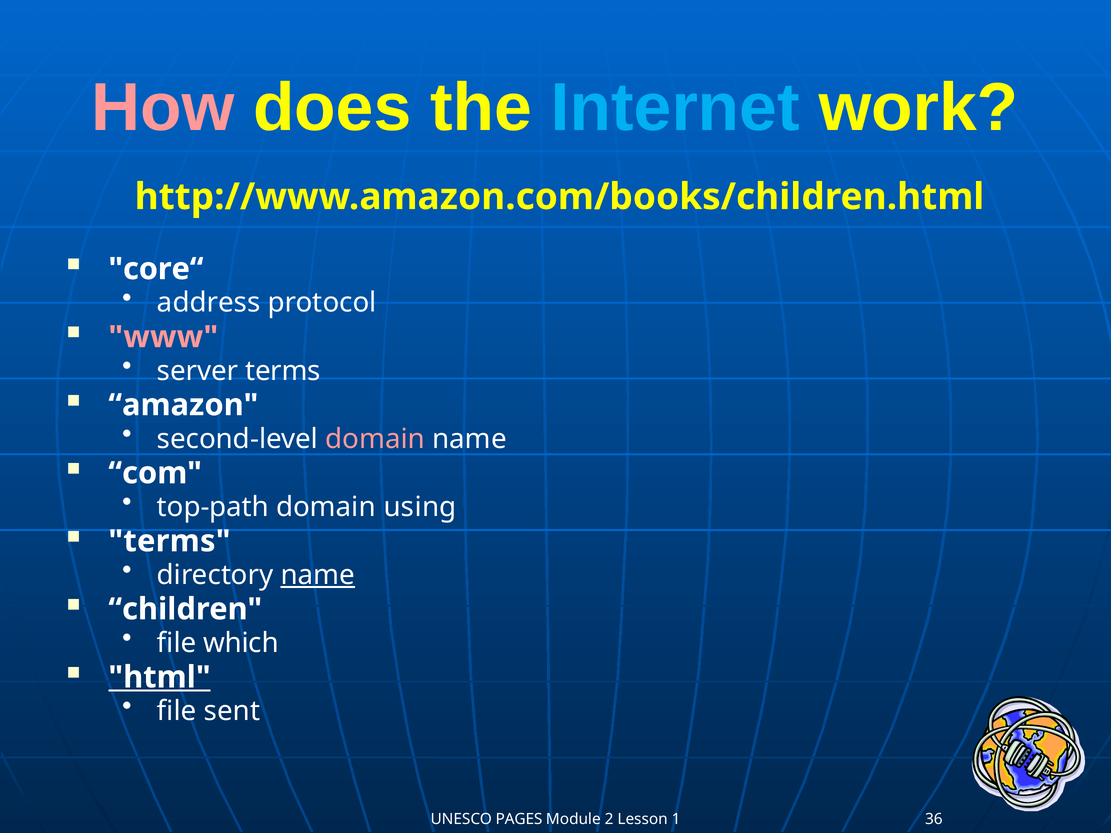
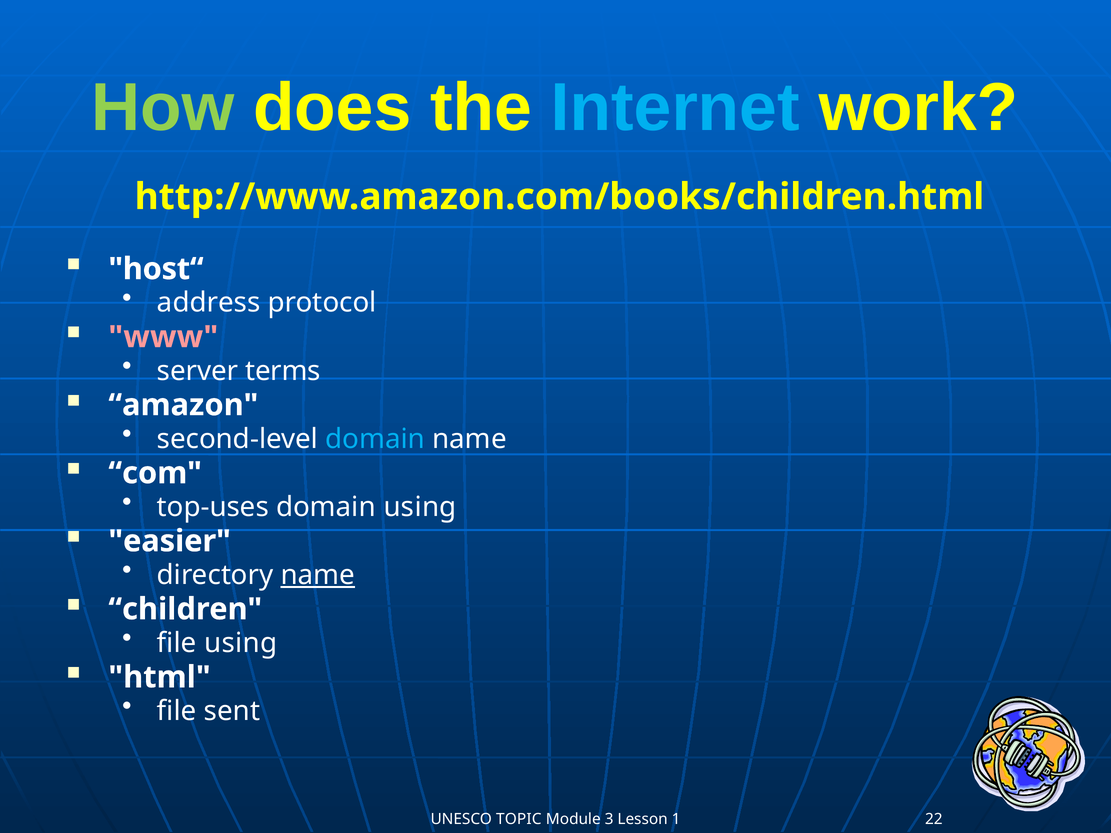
How colour: pink -> light green
core“: core“ -> host“
domain at (375, 439) colour: pink -> light blue
top-path: top-path -> top-uses
terms at (169, 541): terms -> easier
file which: which -> using
html underline: present -> none
PAGES: PAGES -> TOPIC
2: 2 -> 3
36: 36 -> 22
